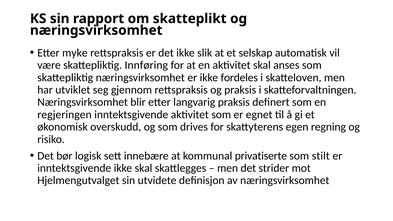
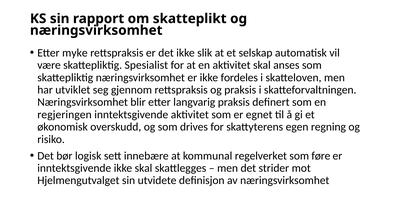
Innføring: Innføring -> Spesialist
privatiserte: privatiserte -> regelverket
stilt: stilt -> føre
